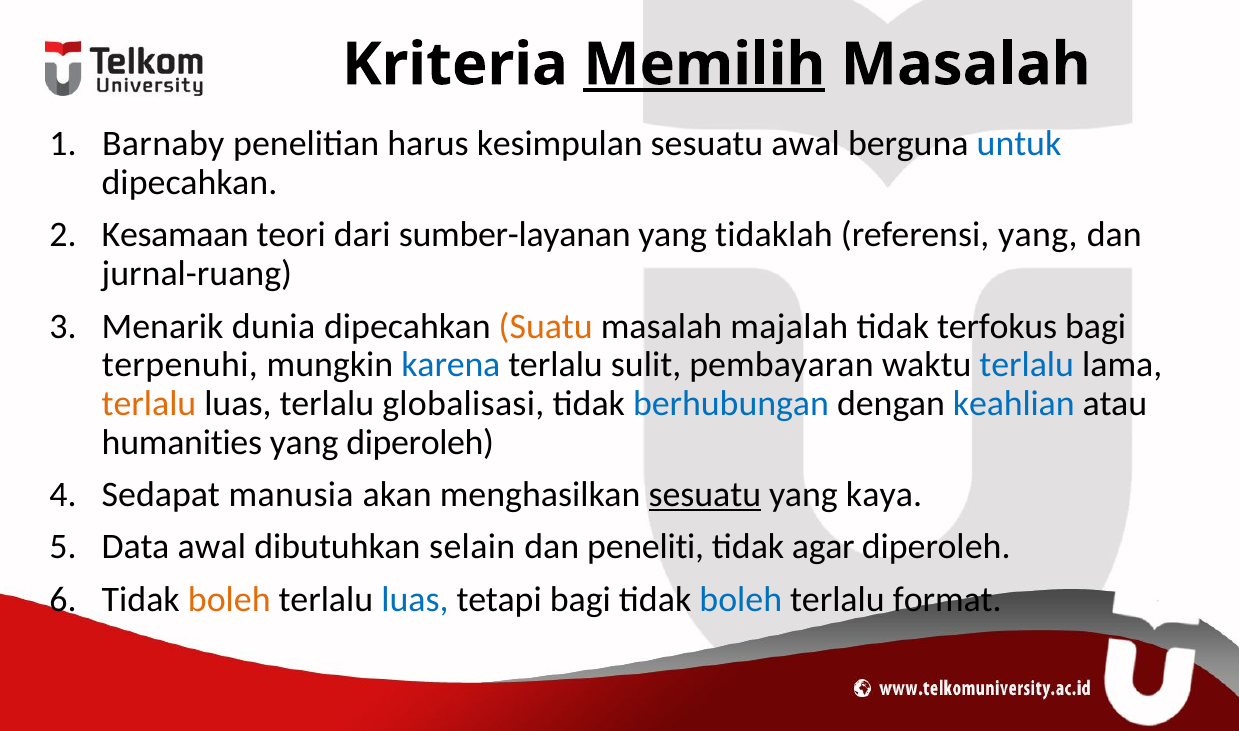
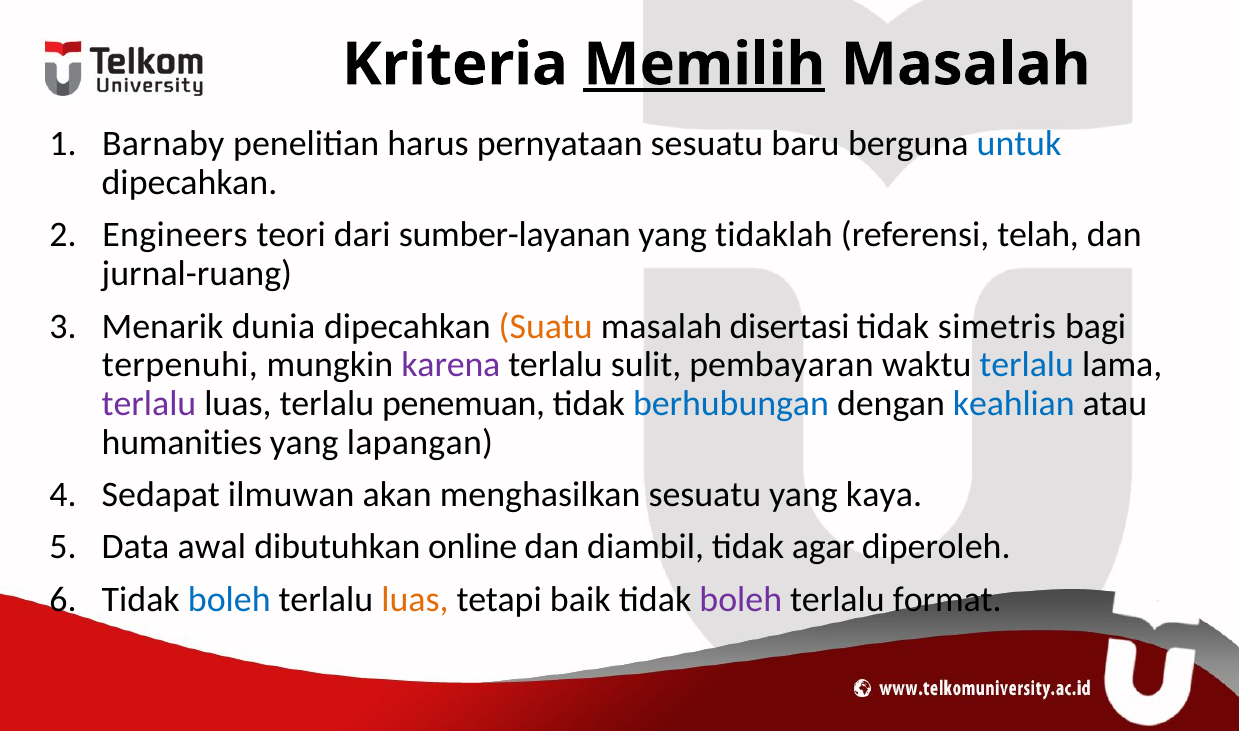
kesimpulan: kesimpulan -> pernyataan
sesuatu awal: awal -> baru
Kesamaan: Kesamaan -> Engineers
referensi yang: yang -> telah
majalah: majalah -> disertasi
terfokus: terfokus -> simetris
karena colour: blue -> purple
terlalu at (149, 404) colour: orange -> purple
globalisasi: globalisasi -> penemuan
yang diperoleh: diperoleh -> lapangan
manusia: manusia -> ilmuwan
sesuatu at (705, 495) underline: present -> none
selain: selain -> online
peneliti: peneliti -> diambil
boleh at (229, 600) colour: orange -> blue
luas at (415, 600) colour: blue -> orange
tetapi bagi: bagi -> baik
boleh at (741, 600) colour: blue -> purple
